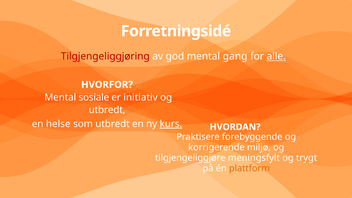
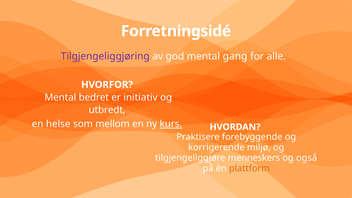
Tilgjengeliggjøring colour: red -> purple
alle underline: present -> none
sosiale: sosiale -> bedret
som utbredt: utbredt -> mellom
meningsfylt: meningsfylt -> menneskers
trygt: trygt -> også
